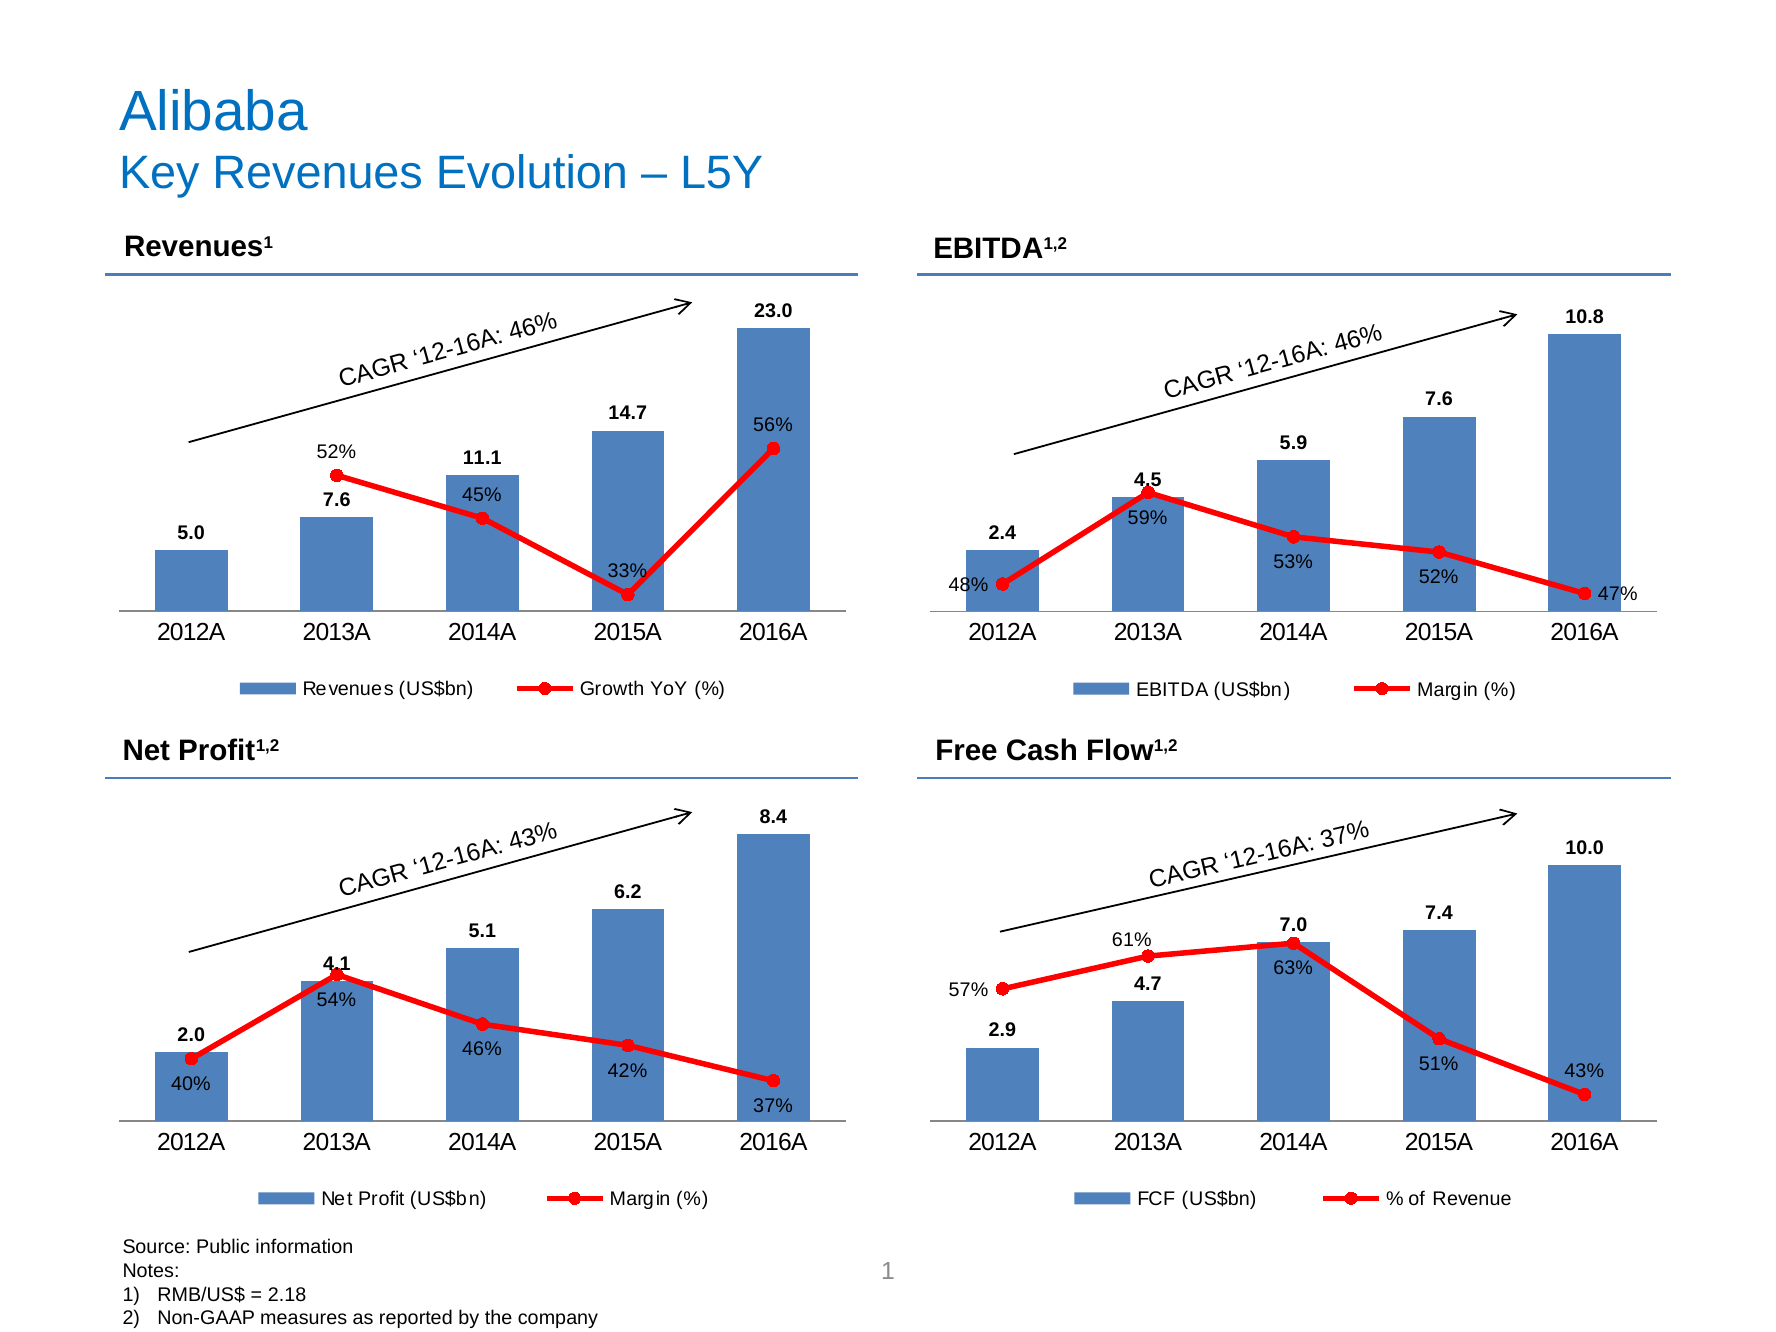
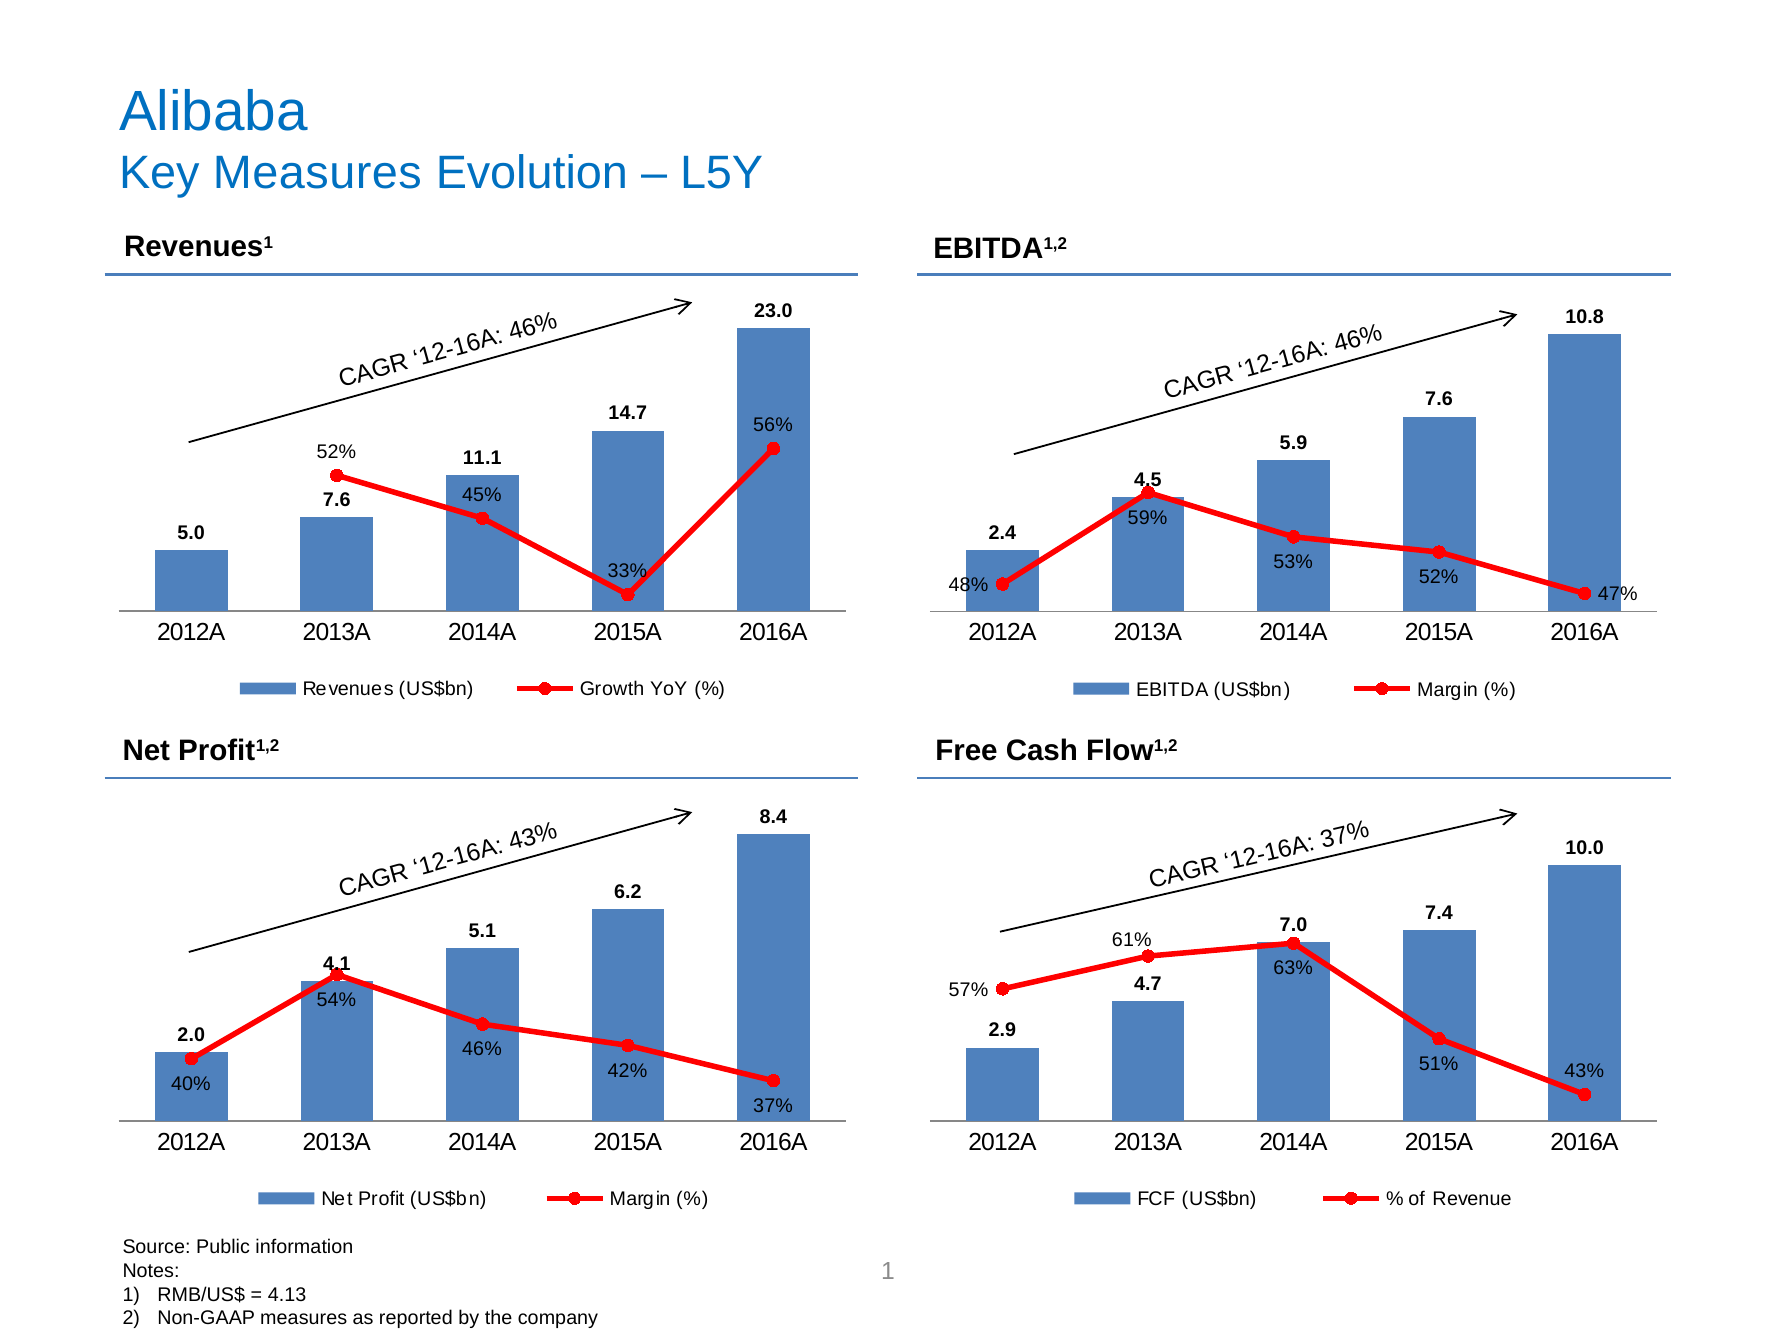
Key Revenues: Revenues -> Measures
2.18: 2.18 -> 4.13
